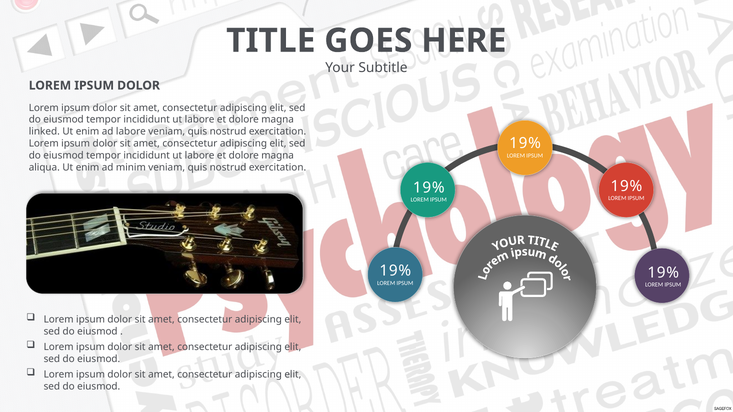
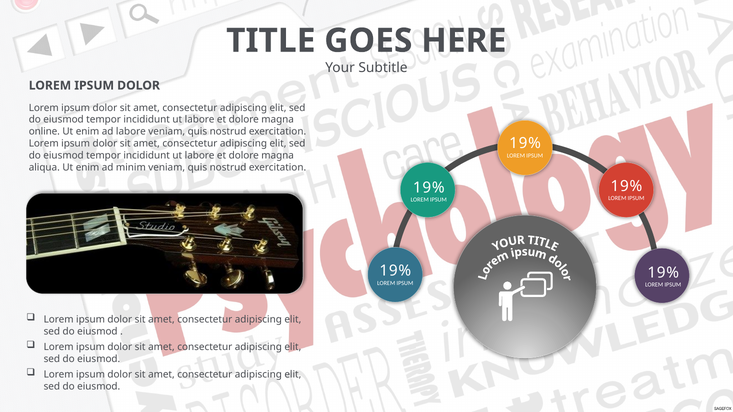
linked: linked -> online
